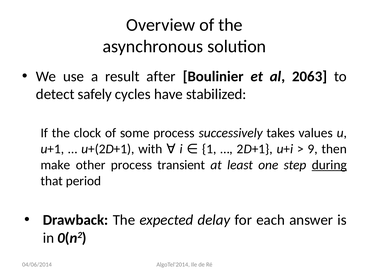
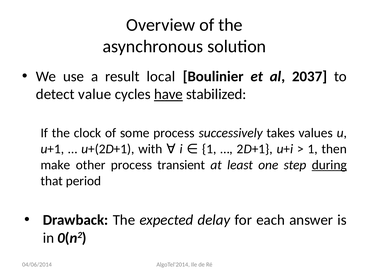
after: after -> local
2063: 2063 -> 2037
safely: safely -> value
have underline: none -> present
9 at (313, 149): 9 -> 1
